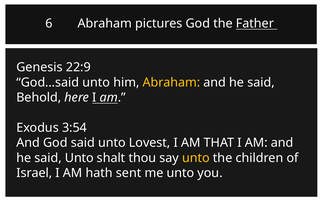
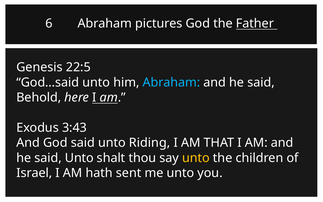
22:9: 22:9 -> 22:5
Abraham at (171, 82) colour: yellow -> light blue
3:54: 3:54 -> 3:43
Lovest: Lovest -> Riding
